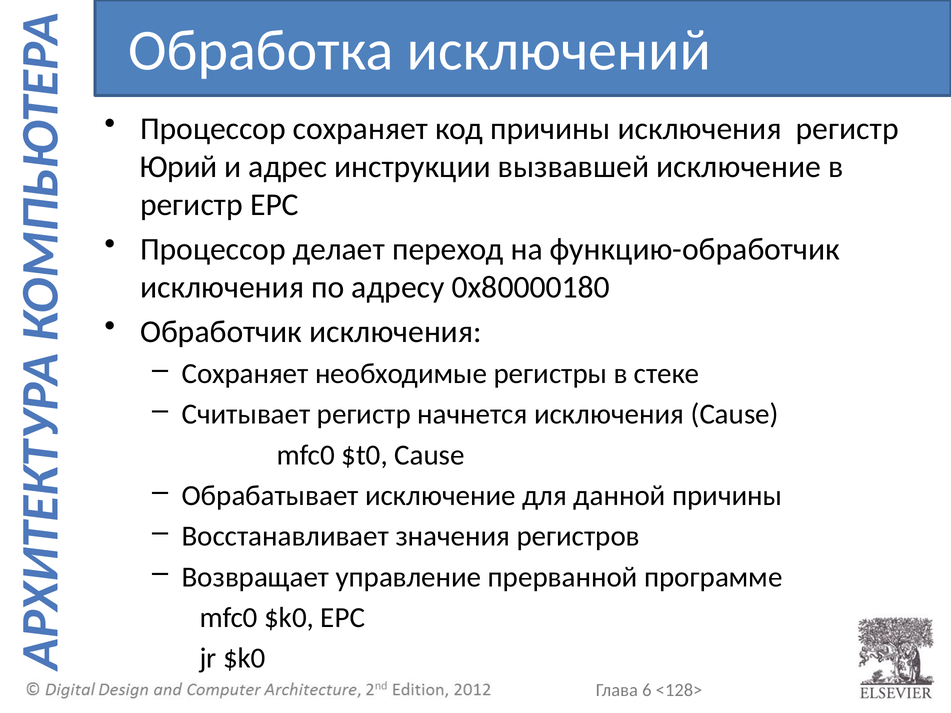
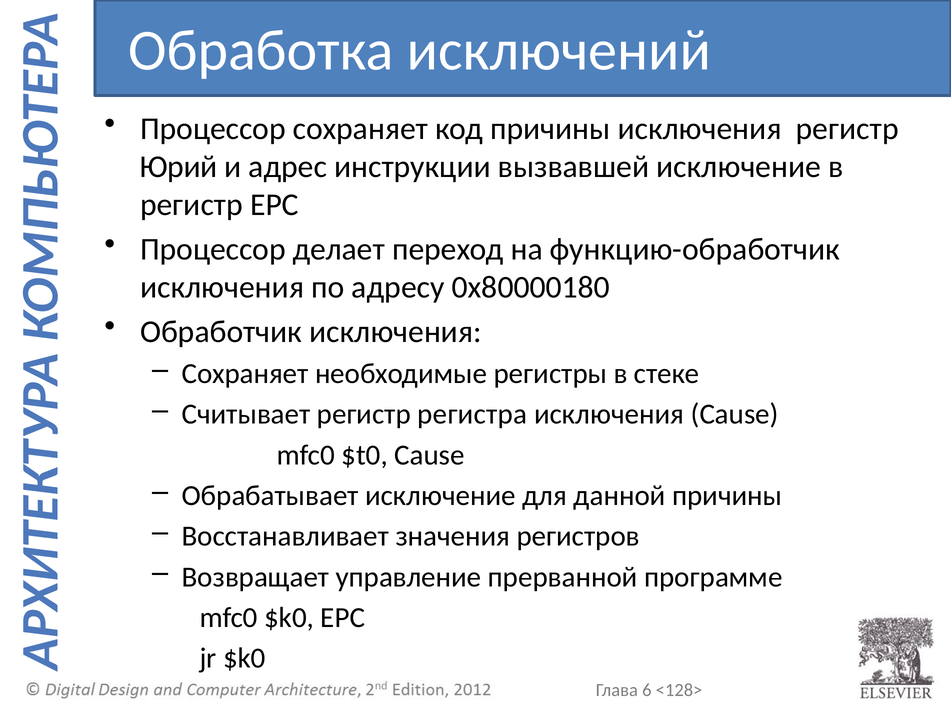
начнется: начнется -> регистра
